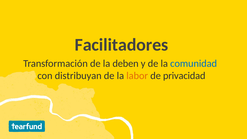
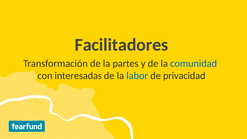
deben: deben -> partes
distribuyan: distribuyan -> interesadas
labor colour: orange -> blue
